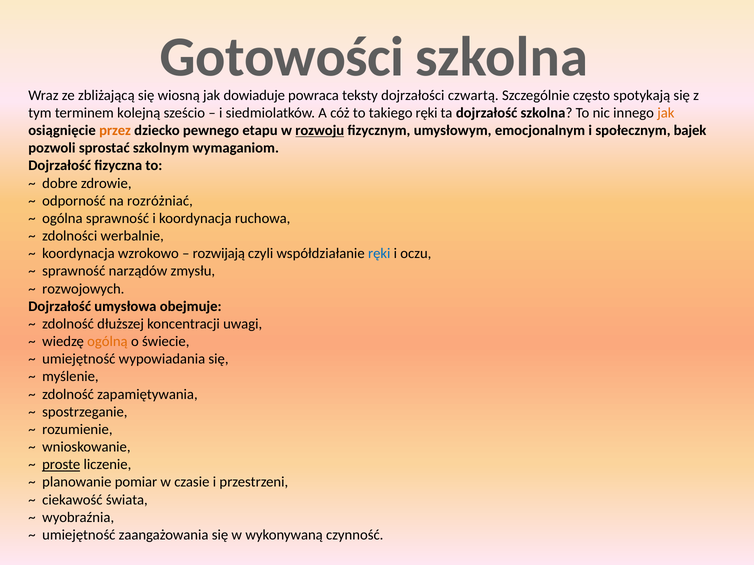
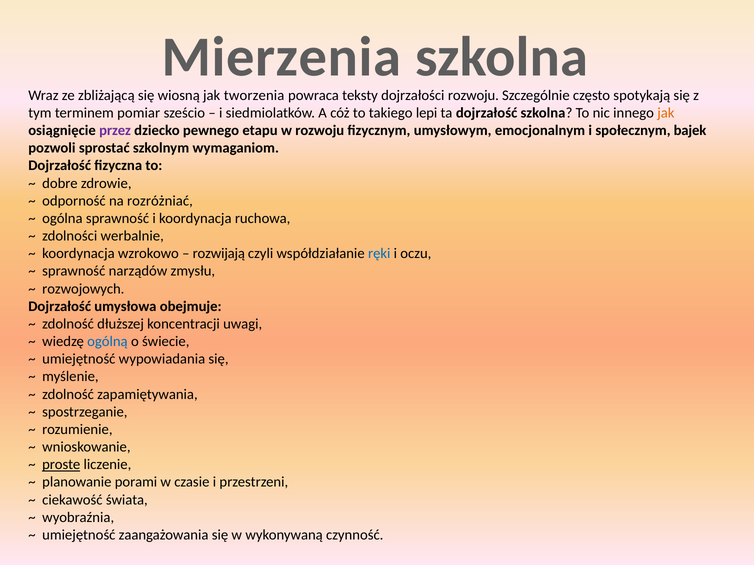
Gotowości: Gotowości -> Mierzenia
dowiaduje: dowiaduje -> tworzenia
dojrzałości czwartą: czwartą -> rozwoju
kolejną: kolejną -> pomiar
takiego ręki: ręki -> lepi
przez colour: orange -> purple
rozwoju at (320, 131) underline: present -> none
ogólną colour: orange -> blue
pomiar: pomiar -> porami
